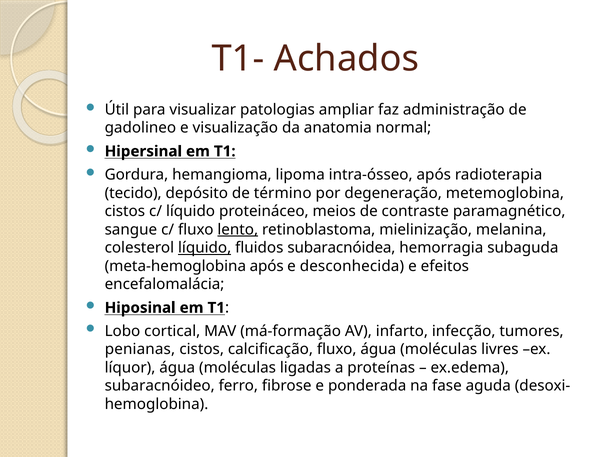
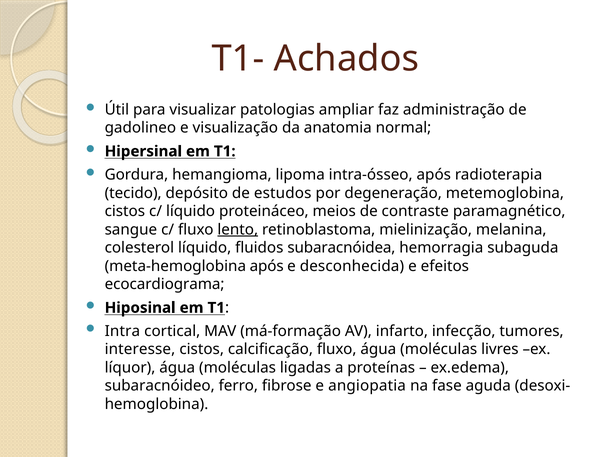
término: término -> estudos
líquido at (205, 248) underline: present -> none
encefalomalácia: encefalomalácia -> ecocardiograma
Lobo: Lobo -> Intra
penianas: penianas -> interesse
ponderada: ponderada -> angiopatia
